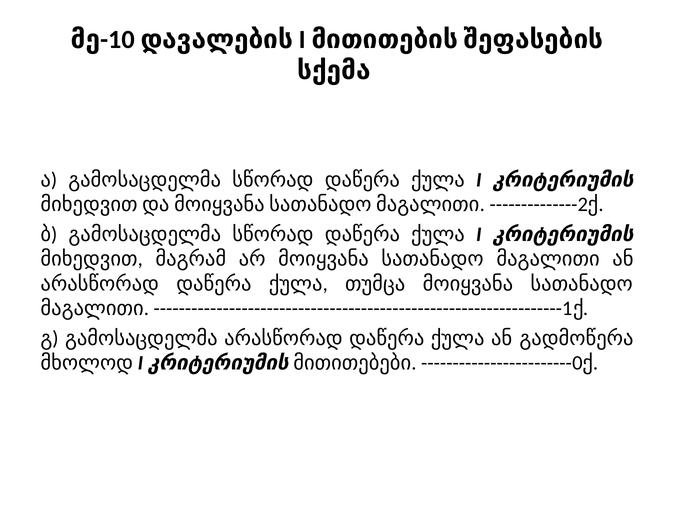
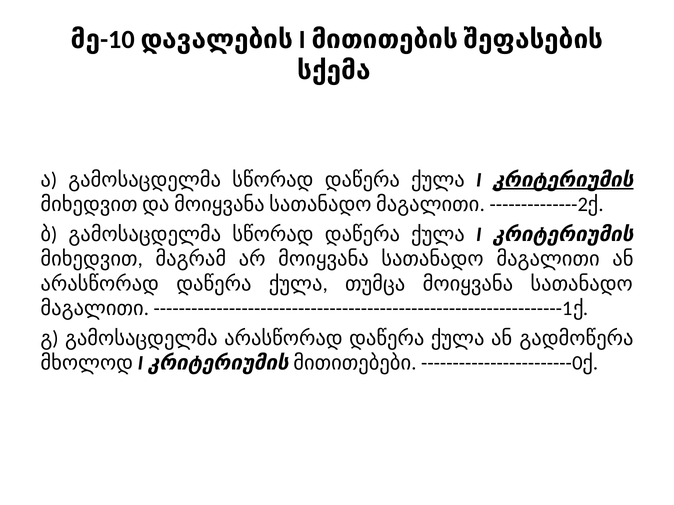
კრიტერიუმის at (563, 180) underline: none -> present
